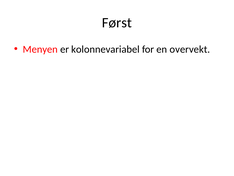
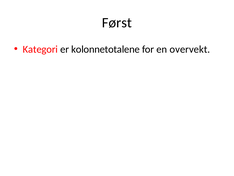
Menyen: Menyen -> Kategori
kolonnevariabel: kolonnevariabel -> kolonnetotalene
